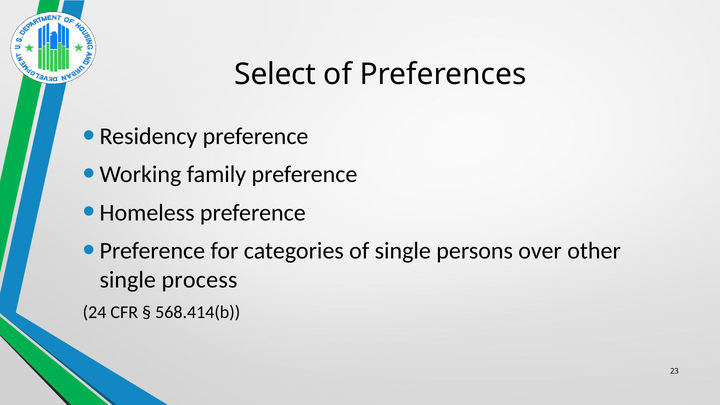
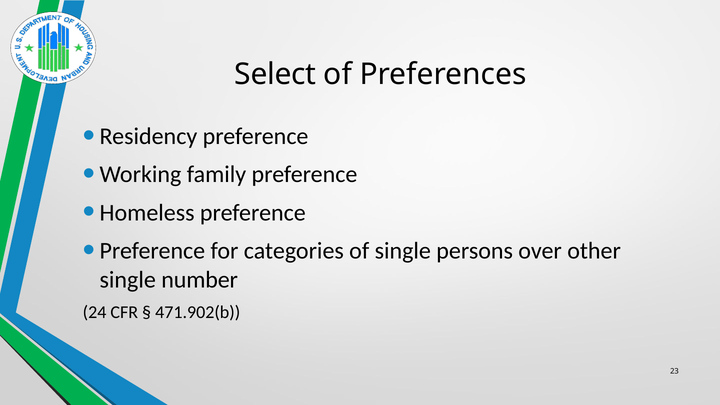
process: process -> number
568.414(b: 568.414(b -> 471.902(b
